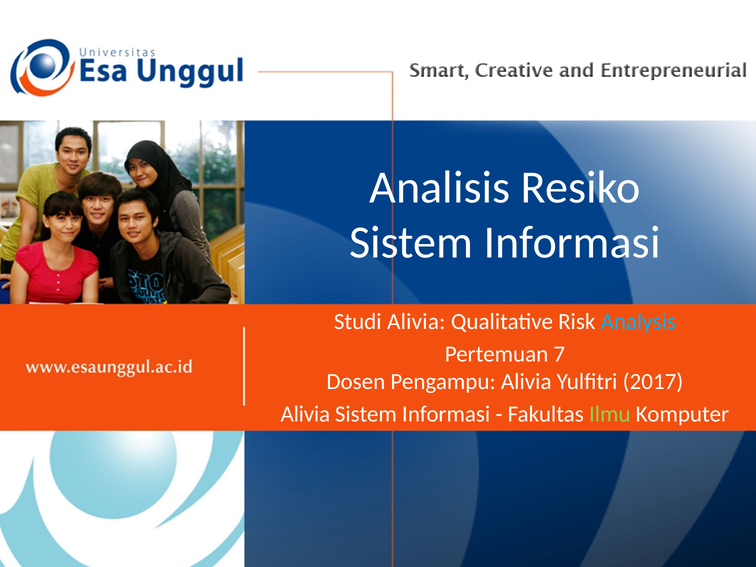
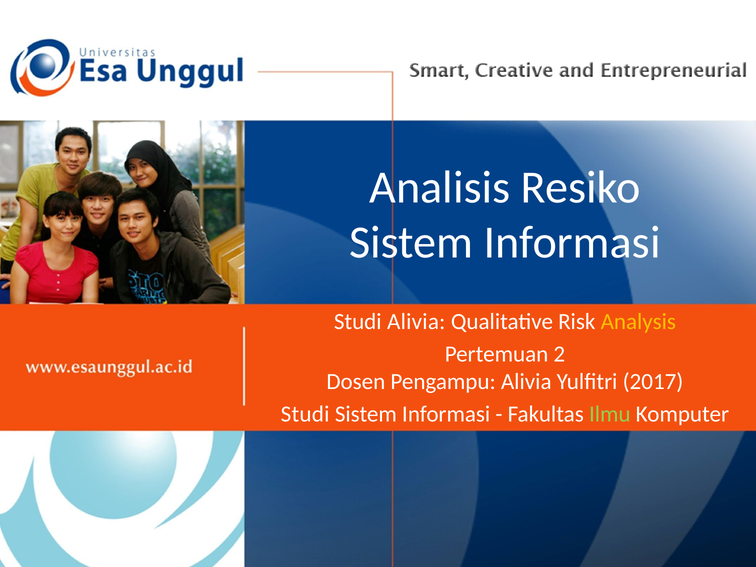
Analysis colour: light blue -> yellow
7: 7 -> 2
Alivia at (305, 414): Alivia -> Studi
